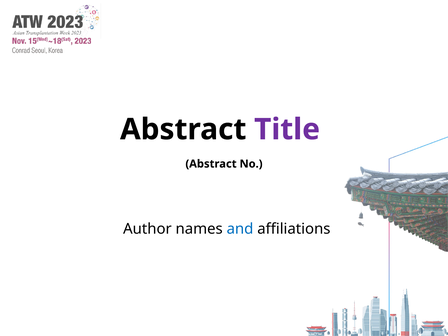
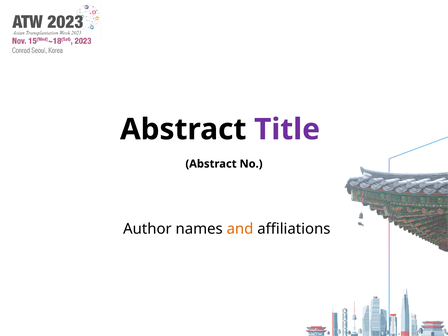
and colour: blue -> orange
